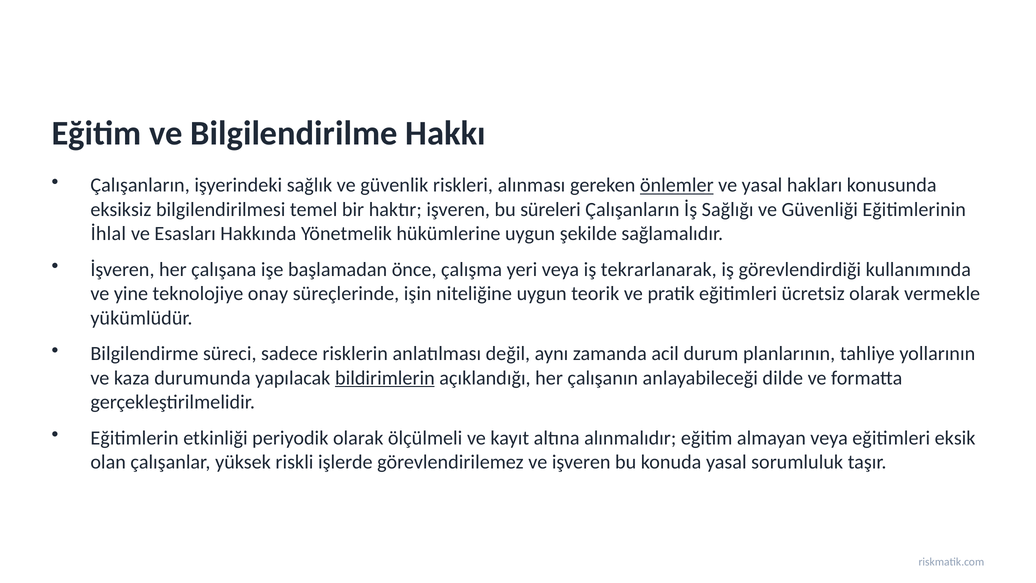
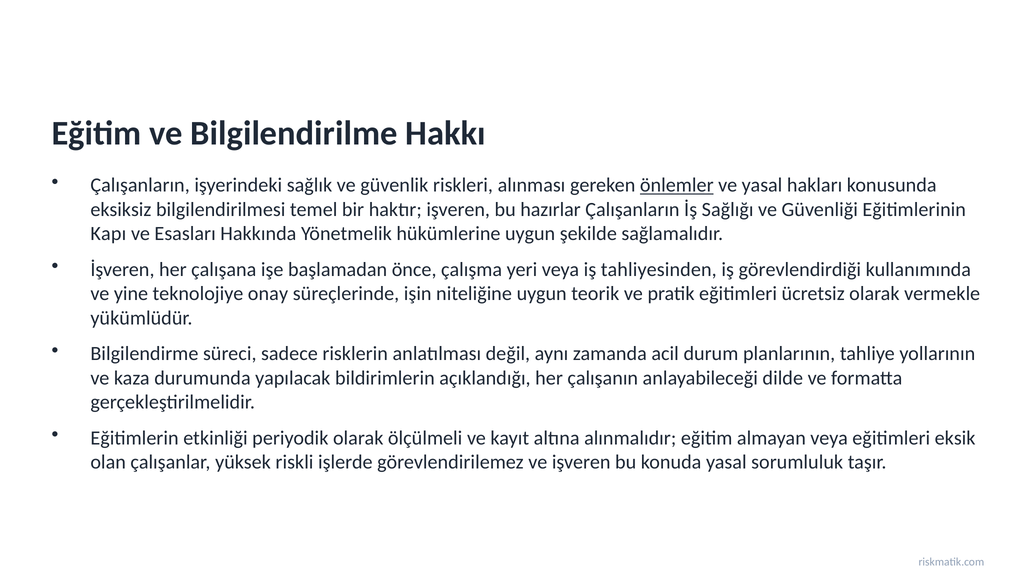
süreleri: süreleri -> hazırlar
İhlal: İhlal -> Kapı
tekrarlanarak: tekrarlanarak -> tahliyesinden
bildirimlerin underline: present -> none
